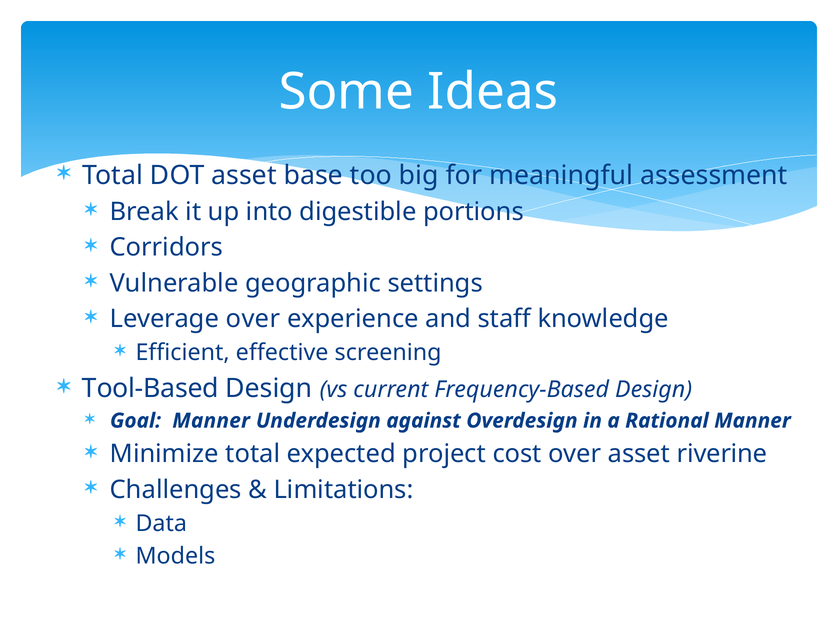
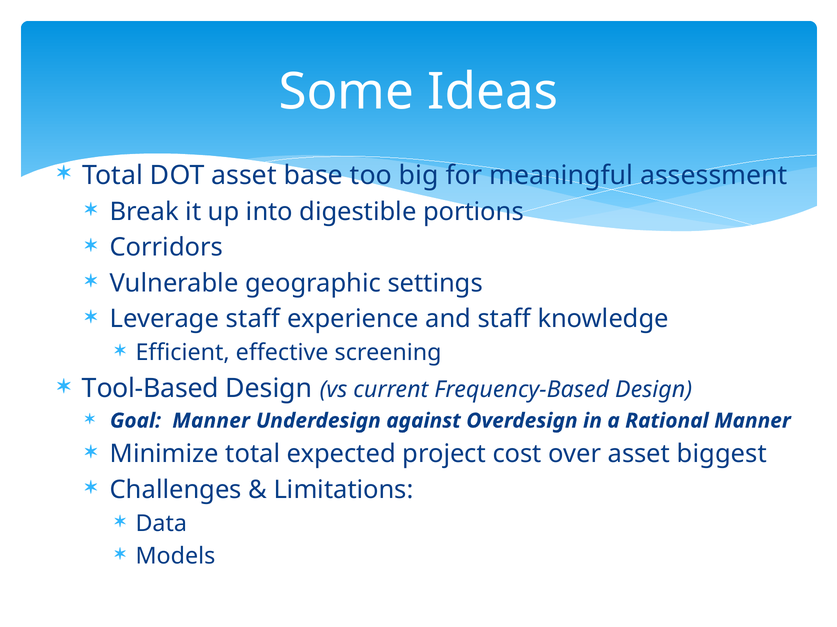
Leverage over: over -> staff
riverine: riverine -> biggest
